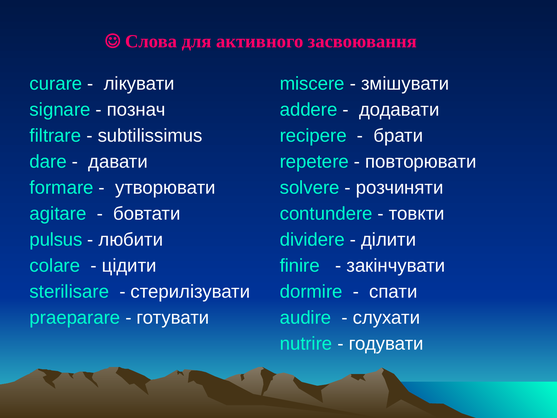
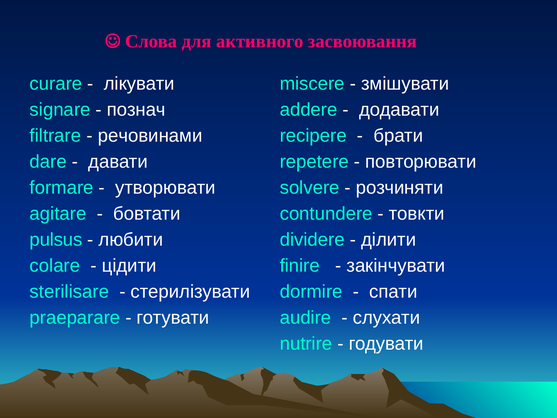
subtilissimus: subtilissimus -> речовинами
